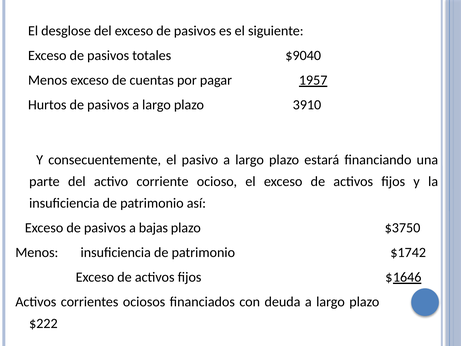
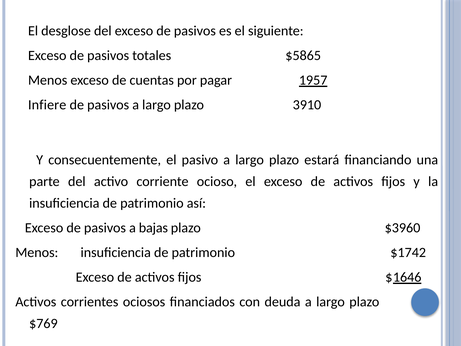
$9040: $9040 -> $5865
Hurtos: Hurtos -> Infiere
$3750: $3750 -> $3960
$222: $222 -> $769
